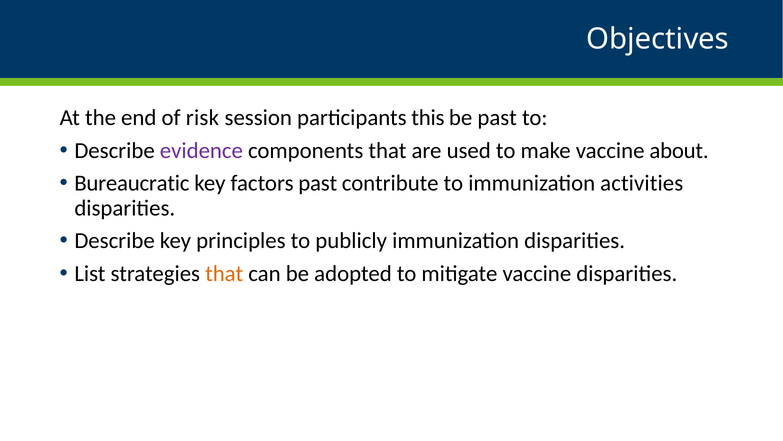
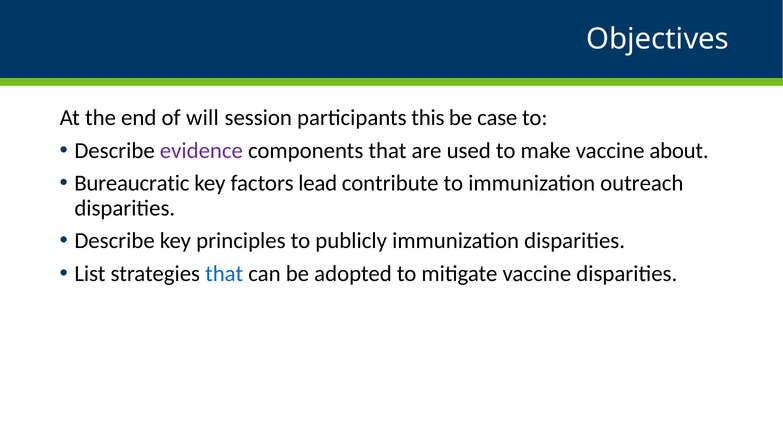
risk: risk -> will
be past: past -> case
factors past: past -> lead
activities: activities -> outreach
that at (224, 273) colour: orange -> blue
